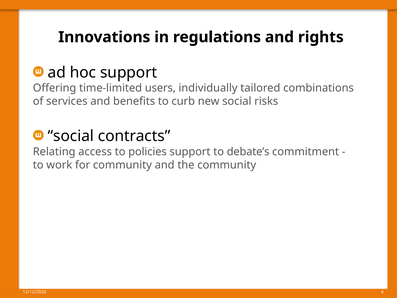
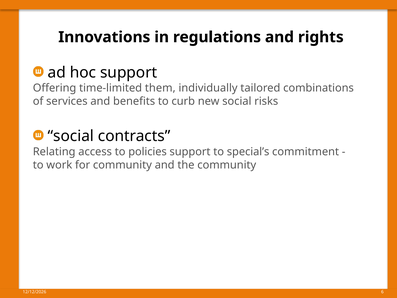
users: users -> them
debate’s: debate’s -> special’s
